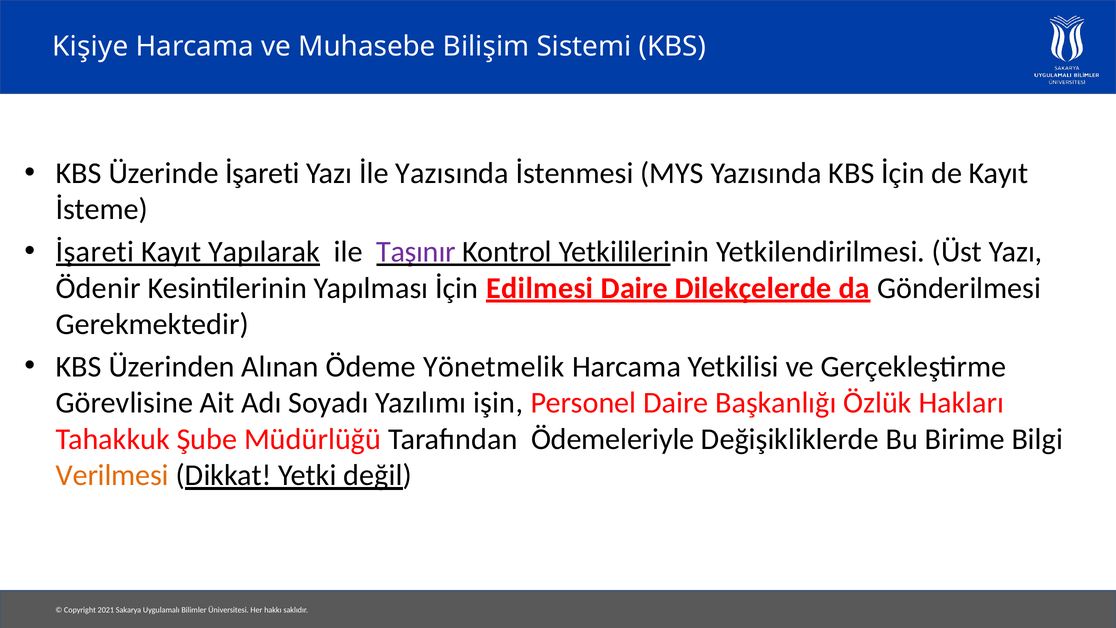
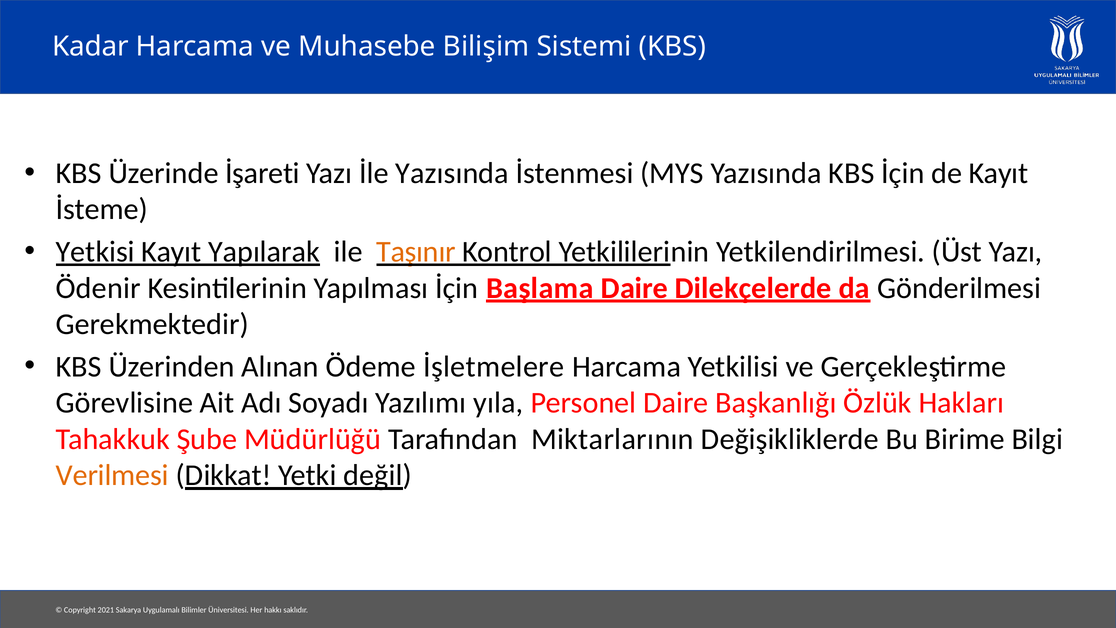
Kişiye: Kişiye -> Kadar
İşareti at (95, 252): İşareti -> Yetkisi
Taşınır colour: purple -> orange
Edilmesi: Edilmesi -> Başlama
Yönetmelik: Yönetmelik -> İşletmelere
işin: işin -> yıla
Ödemeleriyle: Ödemeleriyle -> Miktarlarının
